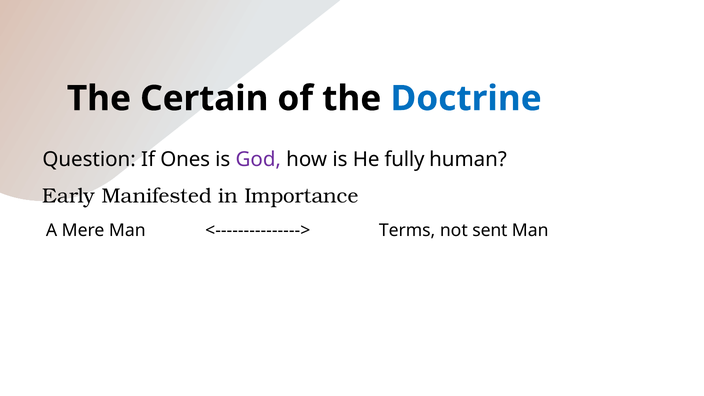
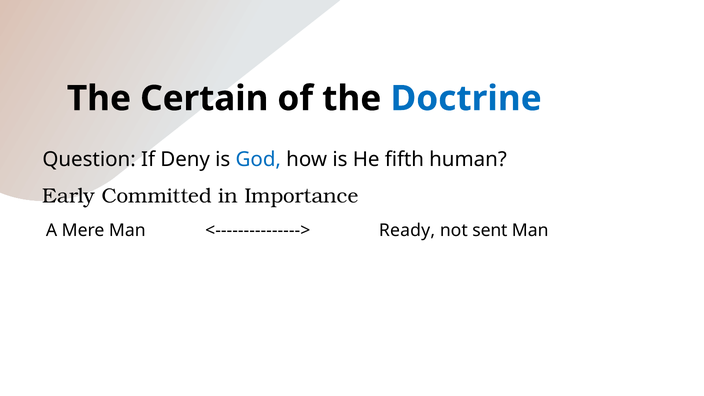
Ones: Ones -> Deny
God colour: purple -> blue
fully: fully -> fifth
Manifested: Manifested -> Committed
Terms: Terms -> Ready
